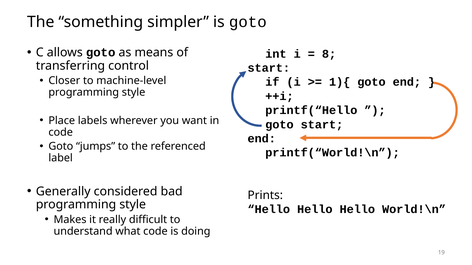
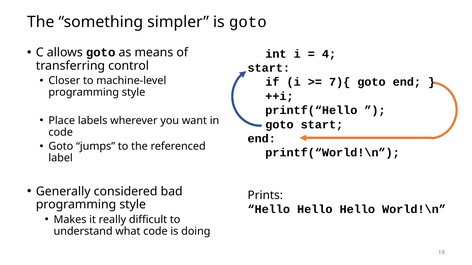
8: 8 -> 4
1){: 1){ -> 7){
